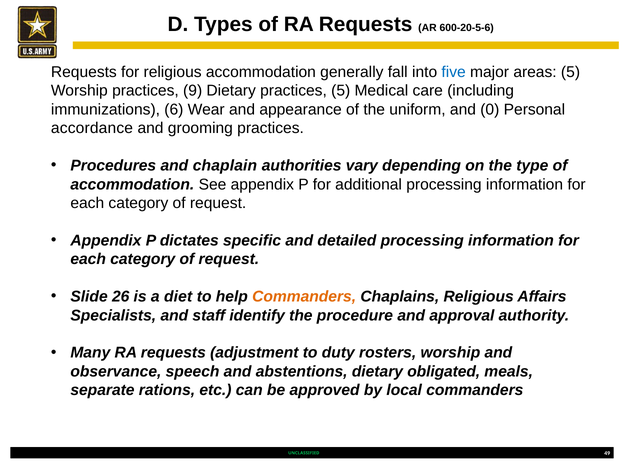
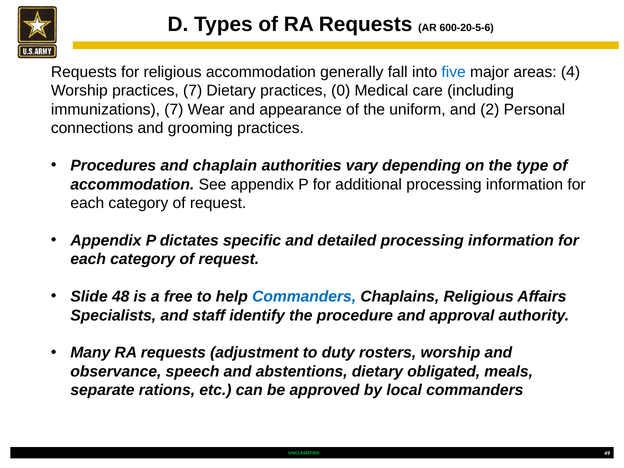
areas 5: 5 -> 4
practices 9: 9 -> 7
practices 5: 5 -> 0
immunizations 6: 6 -> 7
0: 0 -> 2
accordance: accordance -> connections
26: 26 -> 48
diet: diet -> free
Commanders at (304, 297) colour: orange -> blue
